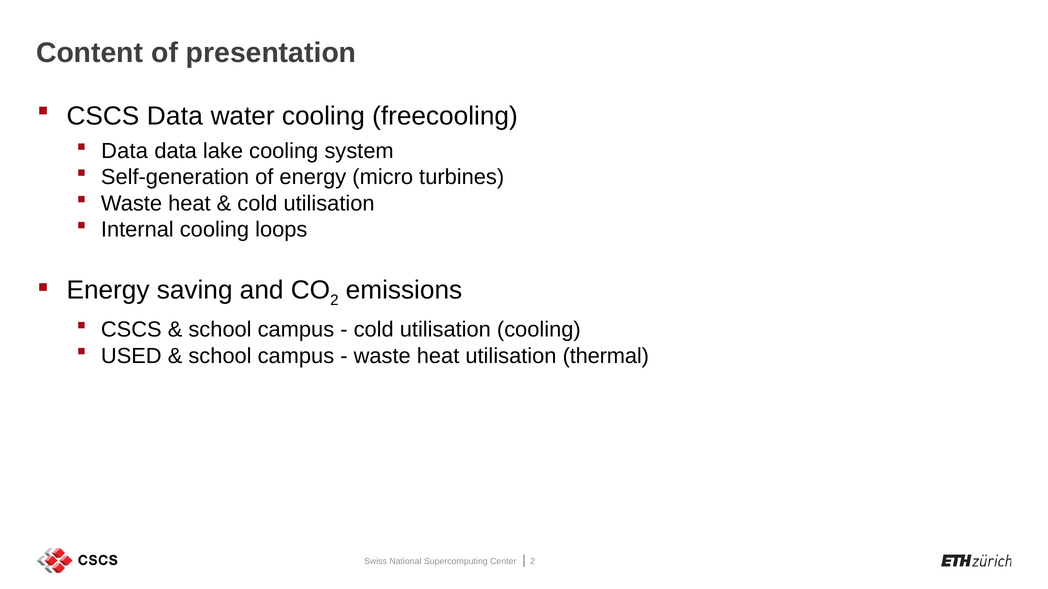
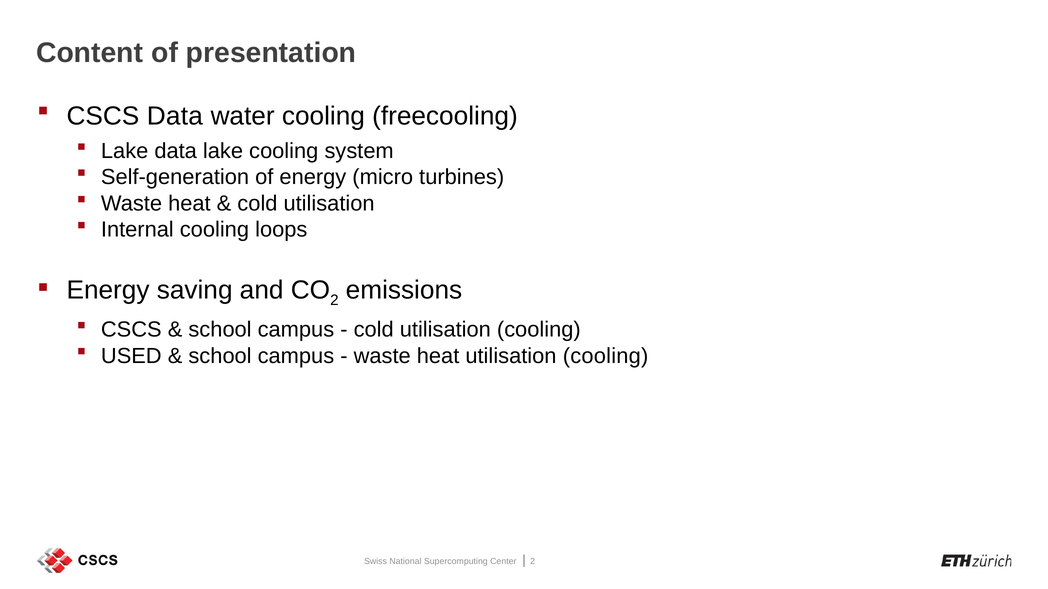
Data at (125, 151): Data -> Lake
heat utilisation thermal: thermal -> cooling
